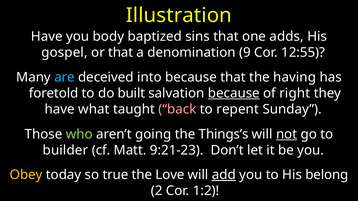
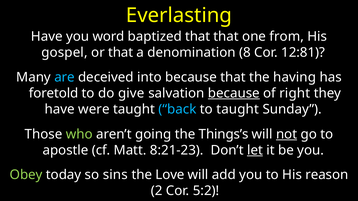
Illustration: Illustration -> Everlasting
body: body -> word
baptized sins: sins -> that
adds: adds -> from
9: 9 -> 8
12:55: 12:55 -> 12:81
built: built -> give
what: what -> were
back colour: pink -> light blue
to repent: repent -> taught
builder: builder -> apostle
9:21-23: 9:21-23 -> 8:21-23
let underline: none -> present
Obey colour: yellow -> light green
true: true -> sins
add underline: present -> none
belong: belong -> reason
1:2: 1:2 -> 5:2
